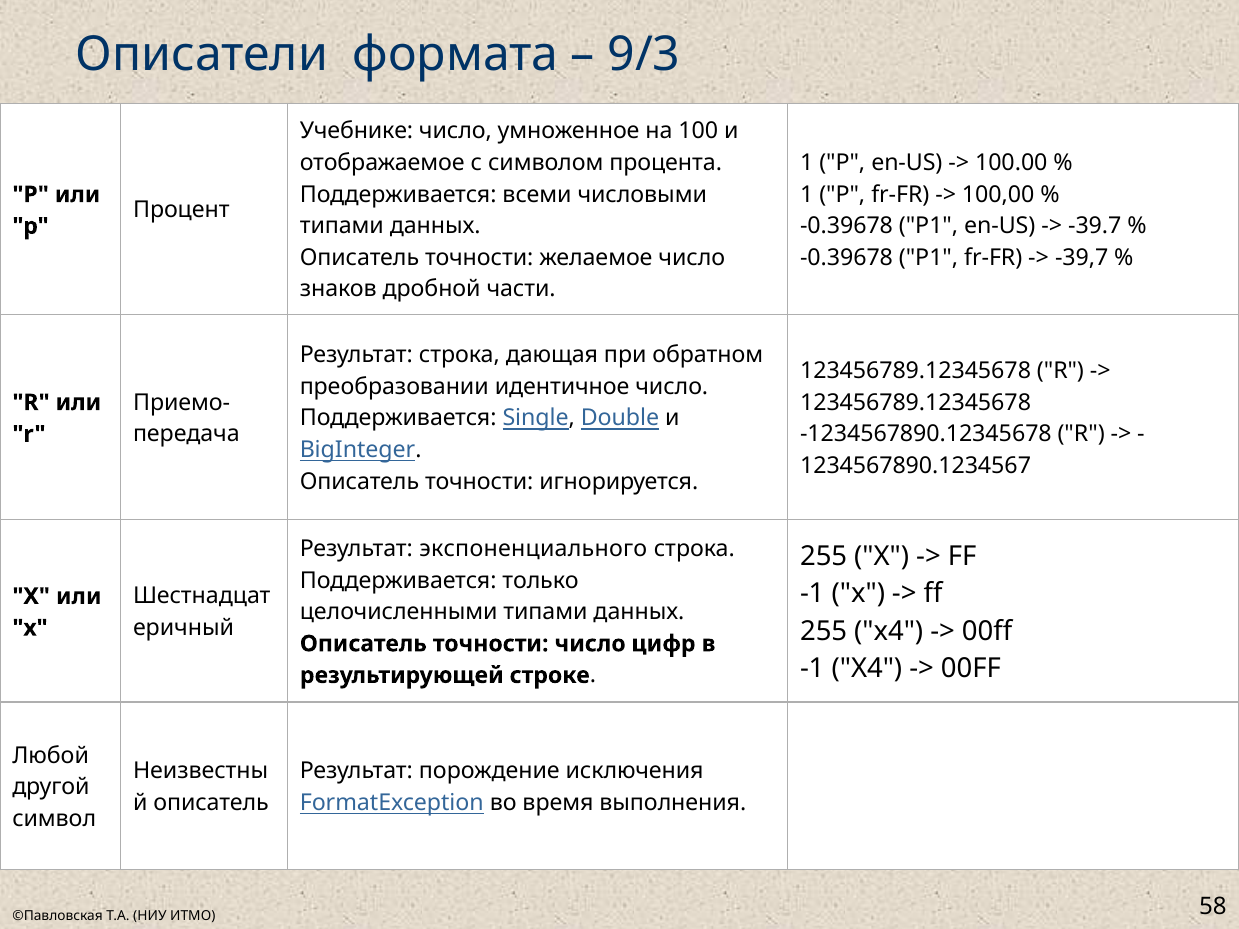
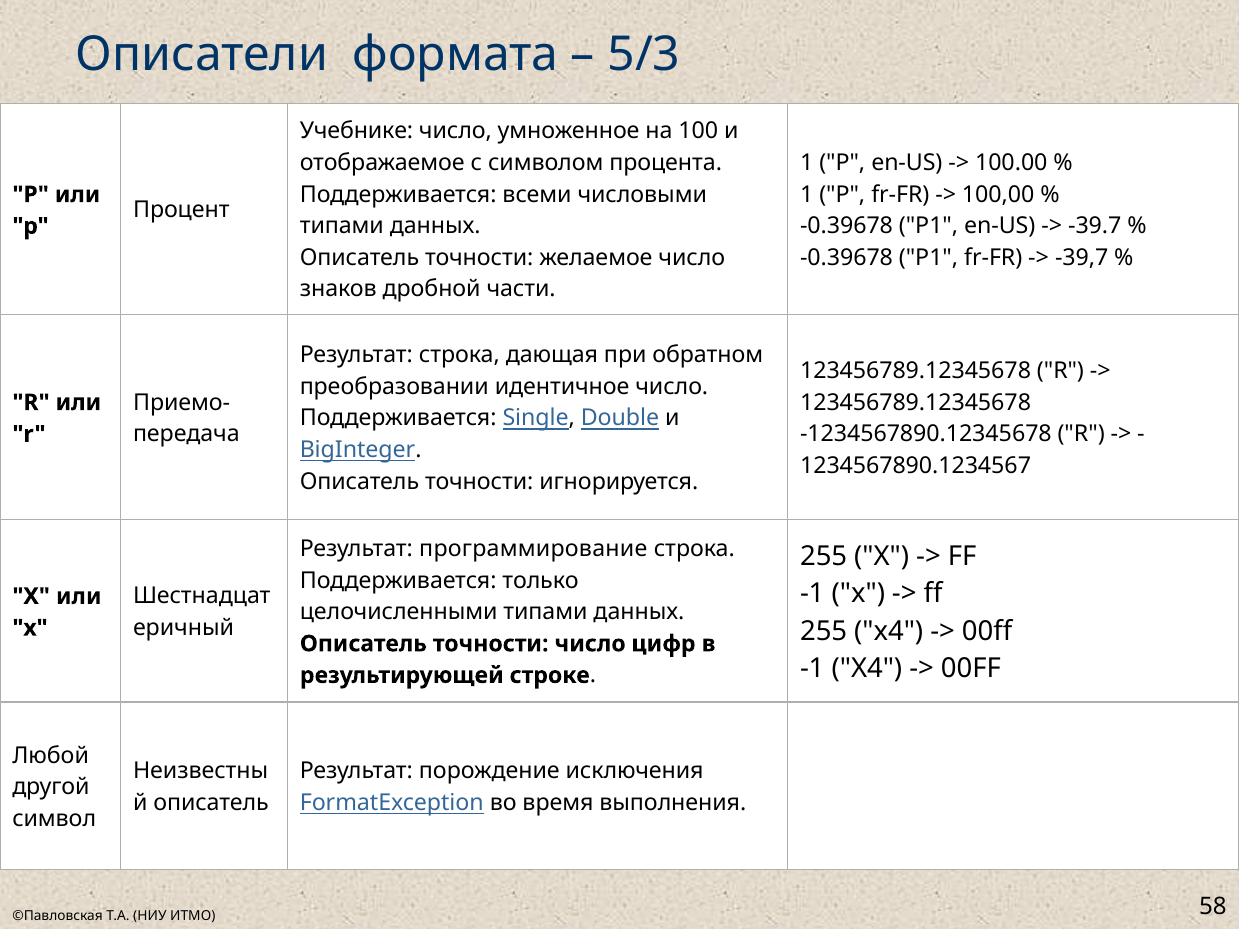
9/3: 9/3 -> 5/3
экспоненциального: экспоненциального -> программирование
